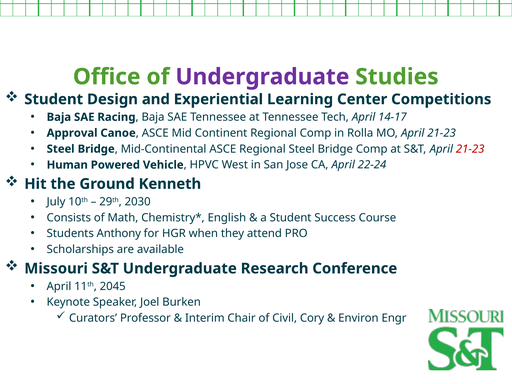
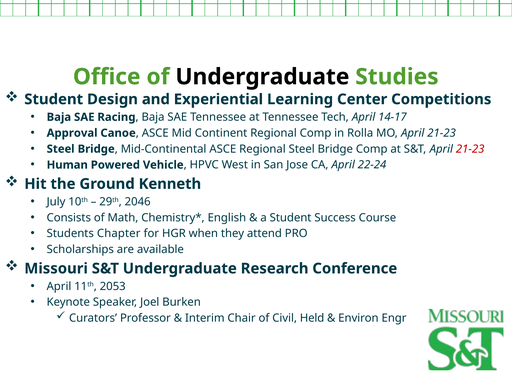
Undergraduate at (262, 77) colour: purple -> black
2030: 2030 -> 2046
Anthony: Anthony -> Chapter
2045: 2045 -> 2053
Cory: Cory -> Held
